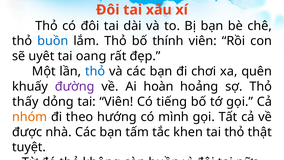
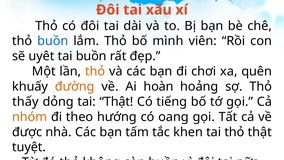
thính: thính -> mình
tai oang: oang -> buồn
thỏ at (95, 71) colour: blue -> orange
đường colour: purple -> orange
tai Viên: Viên -> Thật
mình: mình -> oang
